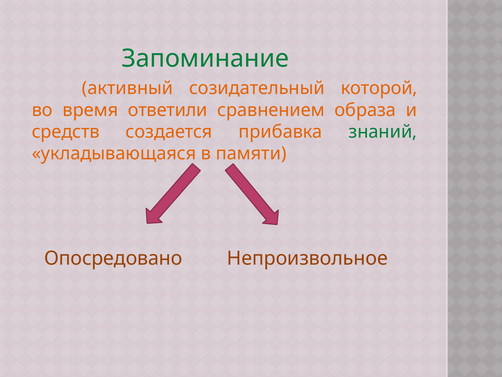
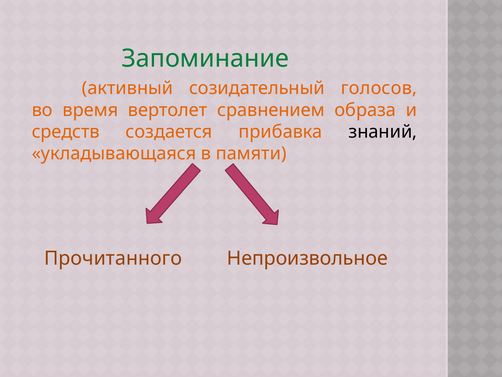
которой: которой -> голосов
ответили: ответили -> вертолет
знаний colour: green -> black
Опосредовано: Опосредовано -> Прочитанного
